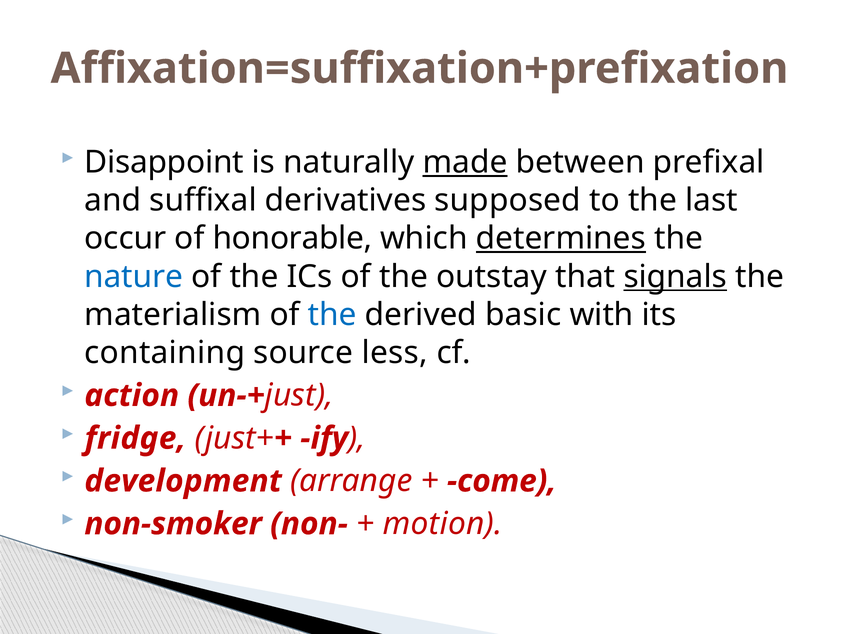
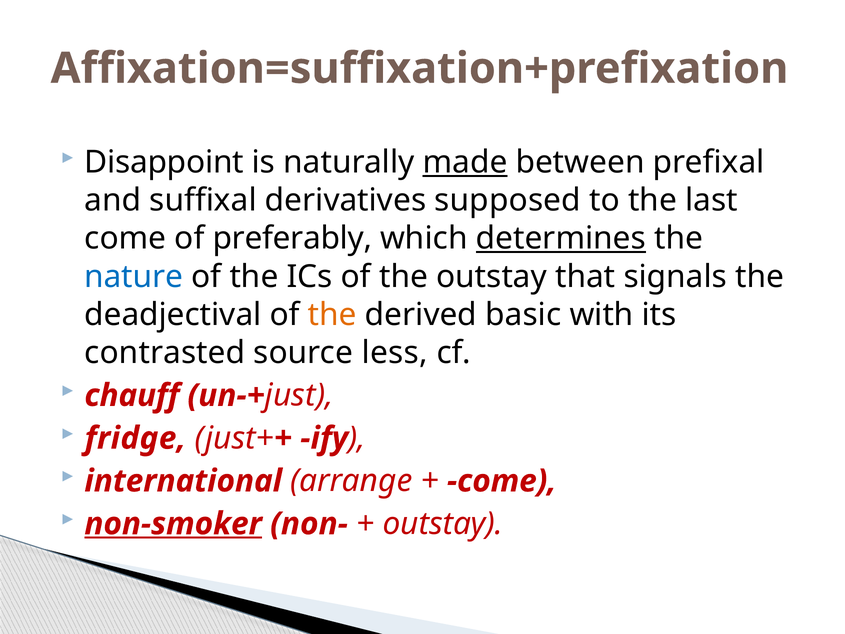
occur at (125, 238): occur -> come
honorable: honorable -> preferably
signals underline: present -> none
materialism: materialism -> deadjectival
the at (332, 315) colour: blue -> orange
containing: containing -> contrasted
action: action -> chauff
development: development -> international
non-smoker underline: none -> present
motion at (443, 524): motion -> outstay
